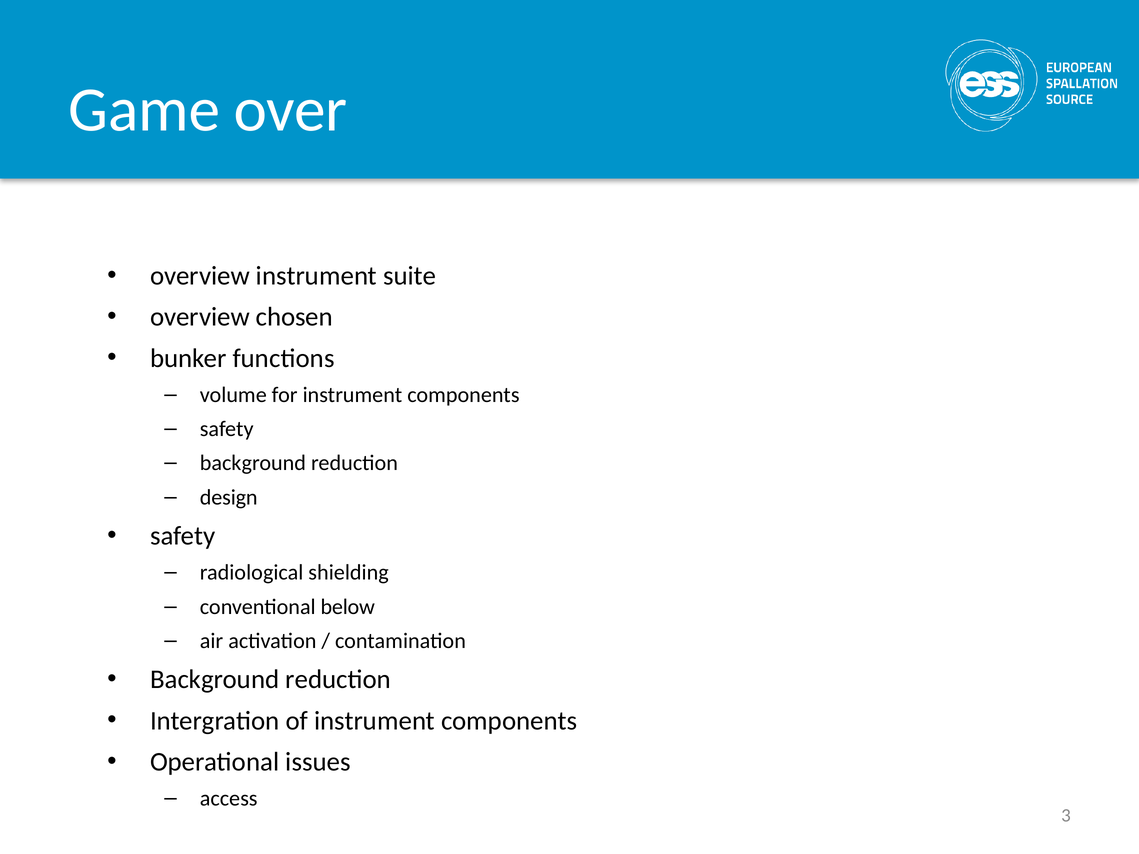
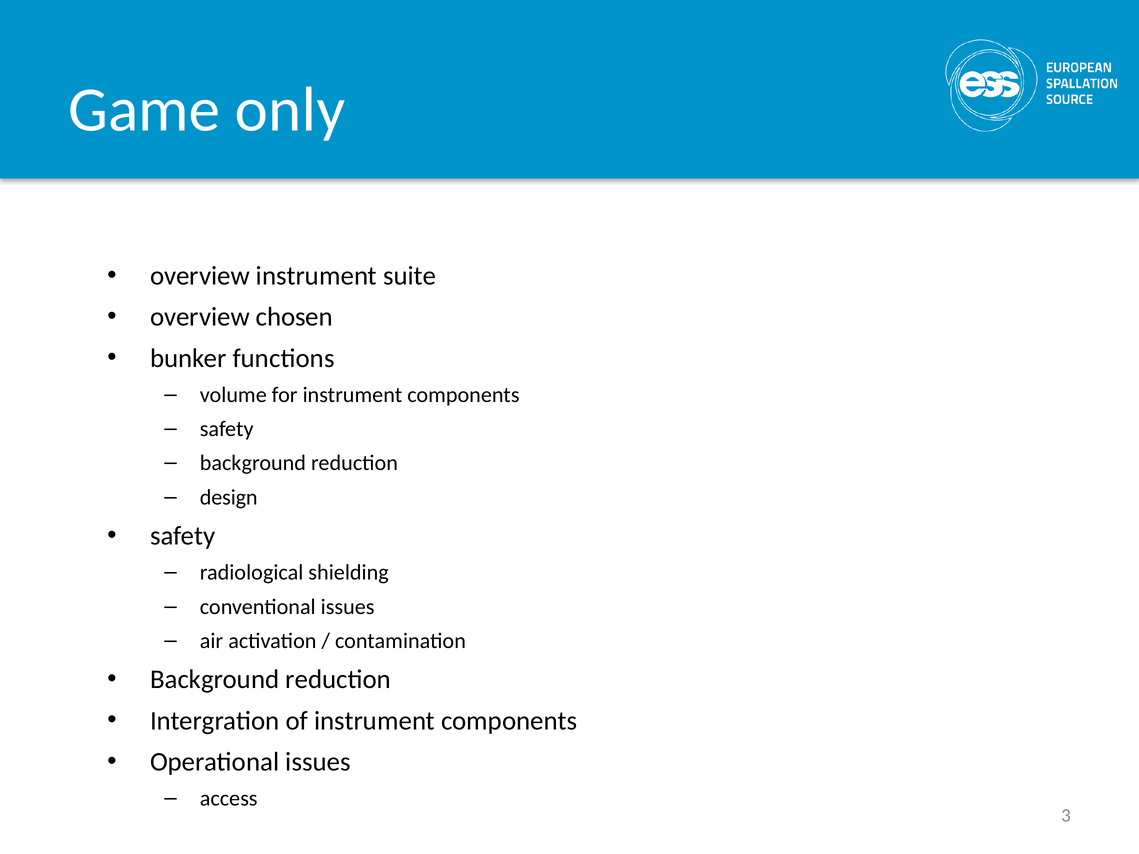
over: over -> only
conventional below: below -> issues
